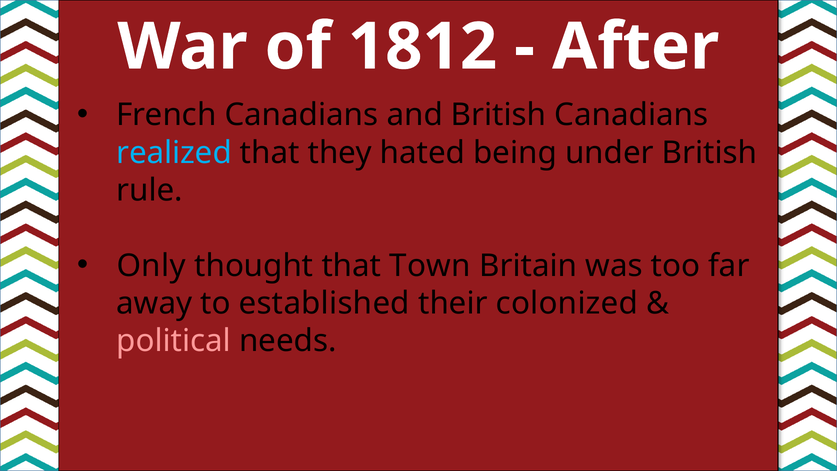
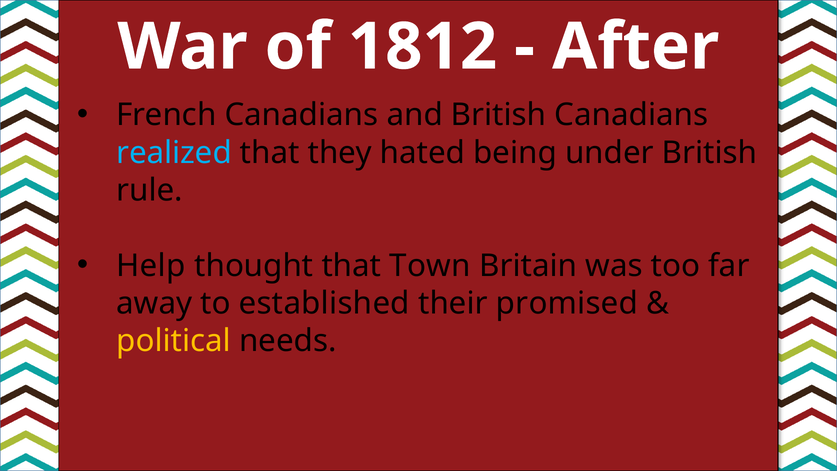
Only: Only -> Help
colonized: colonized -> promised
political colour: pink -> yellow
